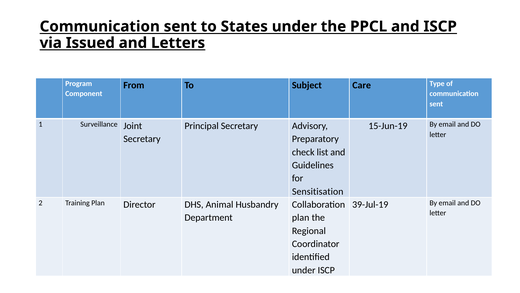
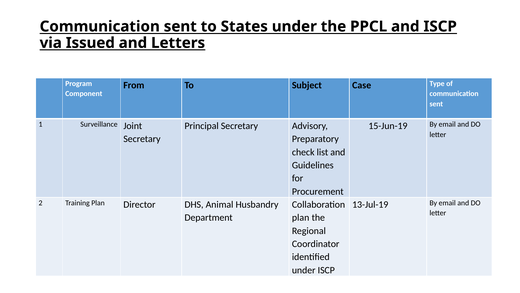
Care: Care -> Case
Sensitisation: Sensitisation -> Procurement
39-Jul-19: 39-Jul-19 -> 13-Jul-19
